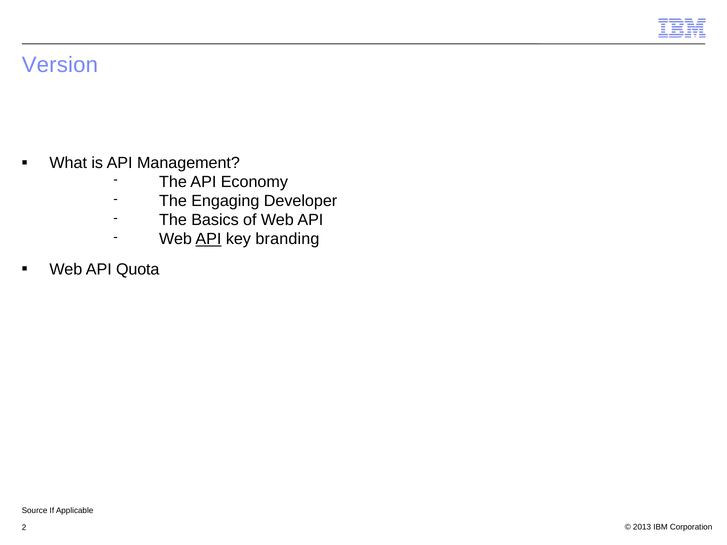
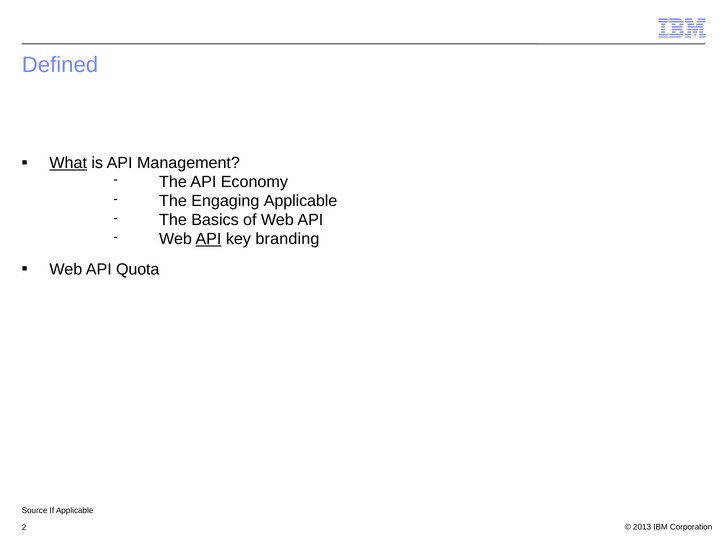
Version at (60, 65): Version -> Defined
What underline: none -> present
Engaging Developer: Developer -> Applicable
